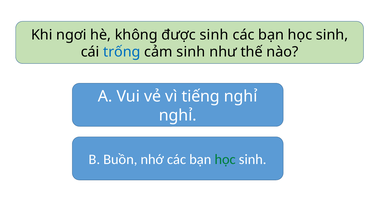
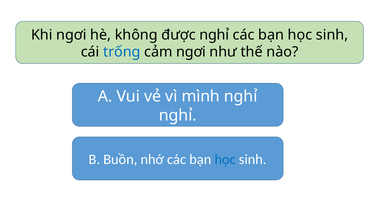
được sinh: sinh -> nghỉ
cảm sinh: sinh -> ngơi
tiếng: tiếng -> mình
học colour: green -> blue
